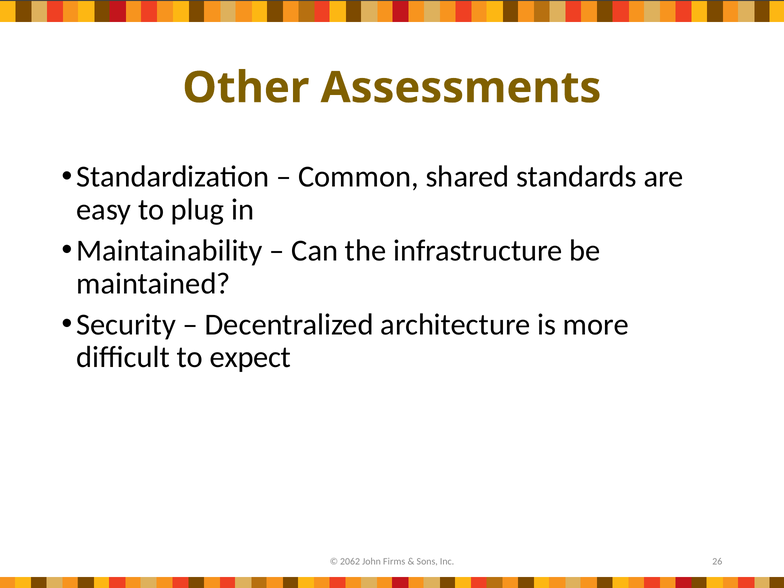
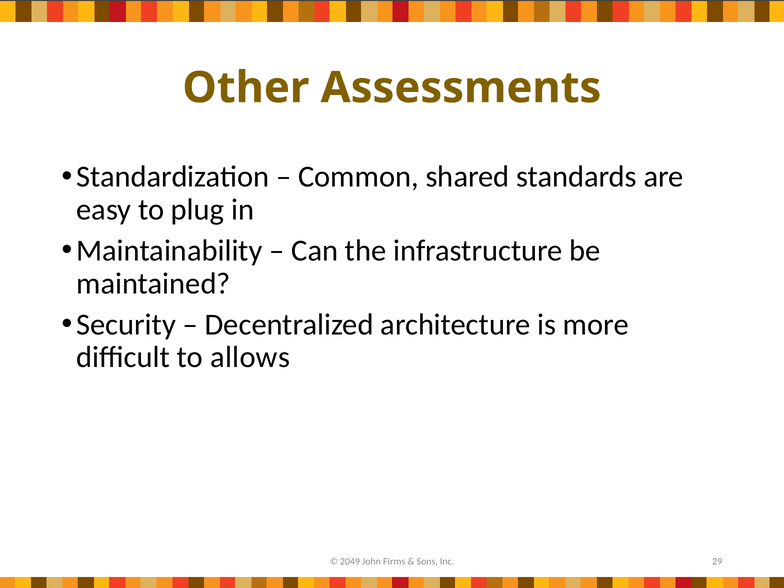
expect: expect -> allows
2062: 2062 -> 2049
26: 26 -> 29
